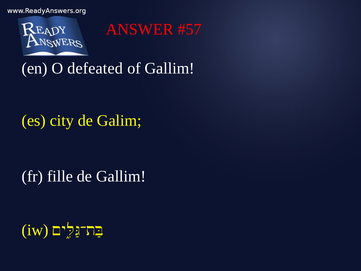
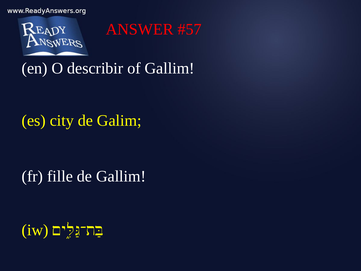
defeated: defeated -> describir
